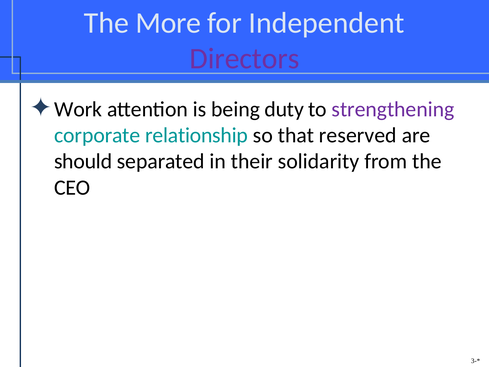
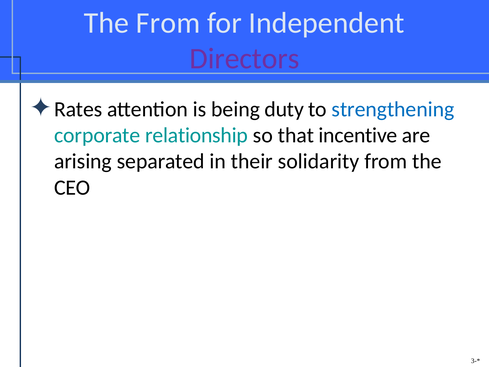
The More: More -> From
Work: Work -> Rates
strengthening colour: purple -> blue
reserved: reserved -> incentive
should: should -> arising
